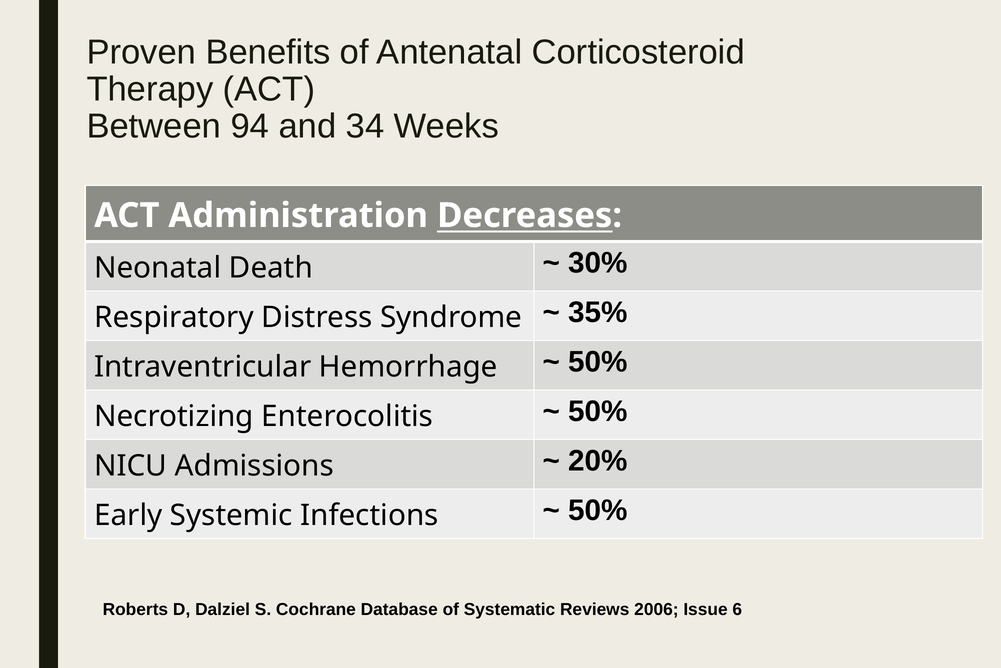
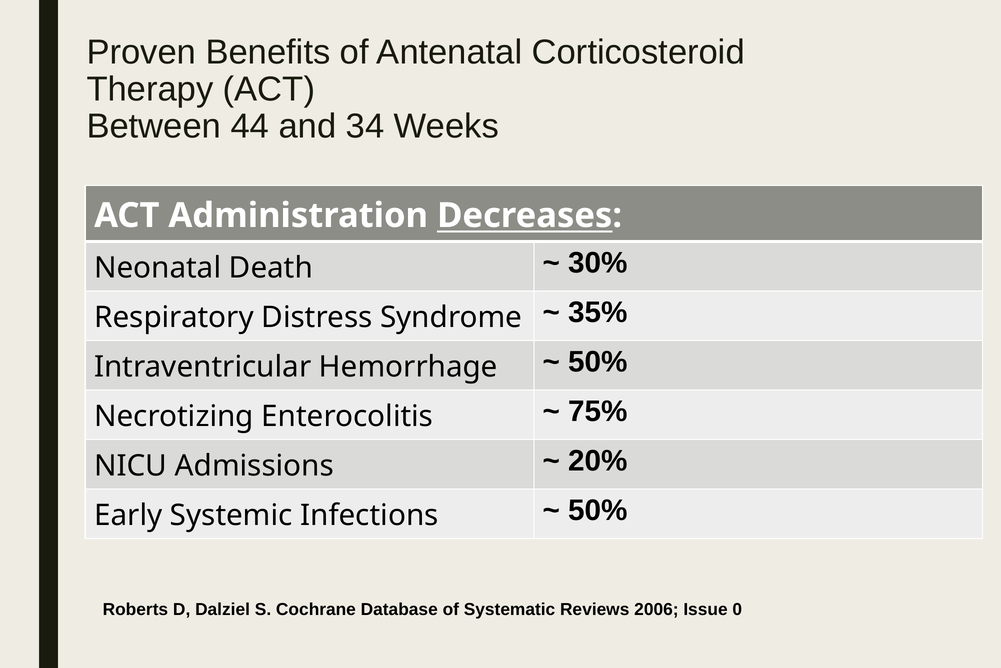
94: 94 -> 44
50% at (598, 411): 50% -> 75%
6: 6 -> 0
